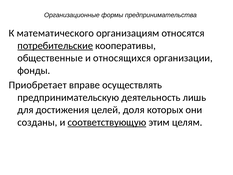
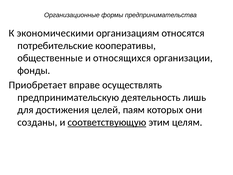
математического: математического -> экономическими
потребительские underline: present -> none
доля: доля -> паям
